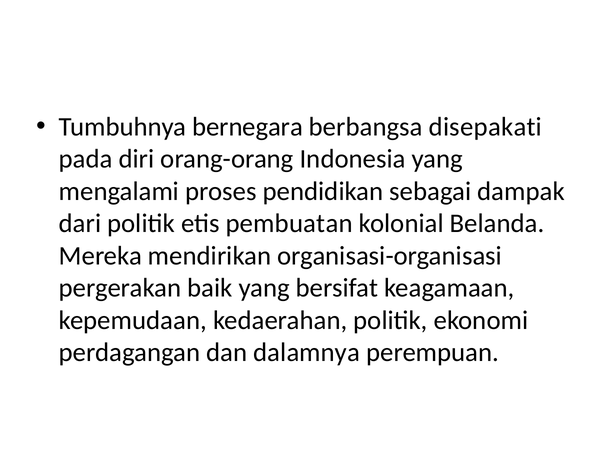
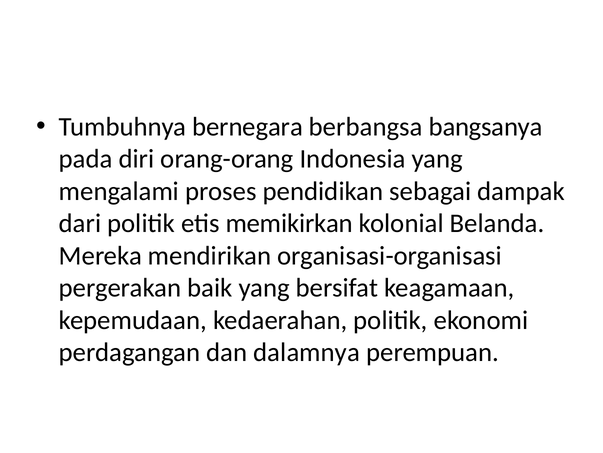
disepakati: disepakati -> bangsanya
pembuatan: pembuatan -> memikirkan
